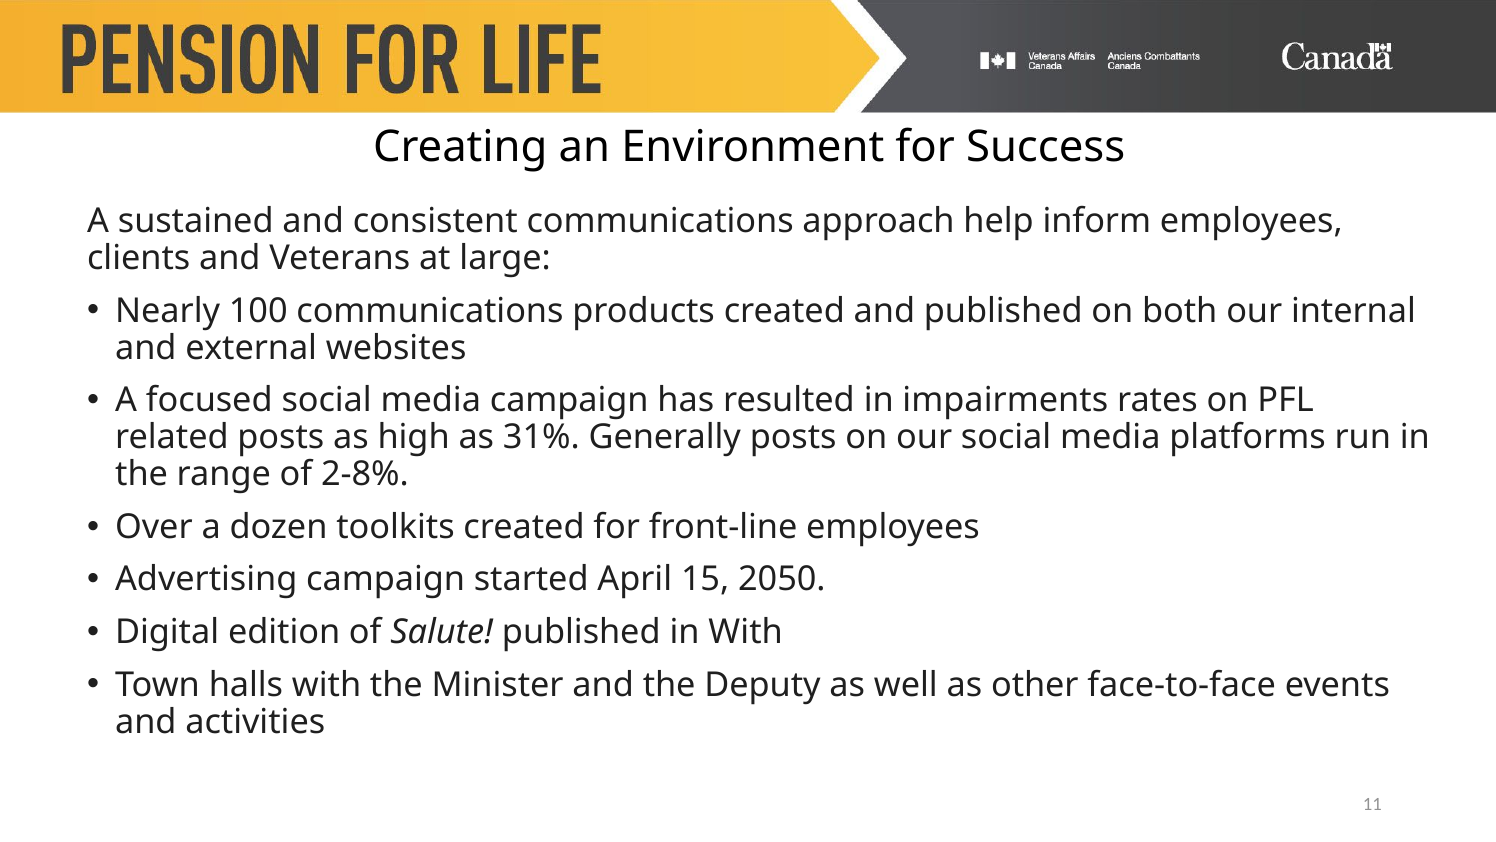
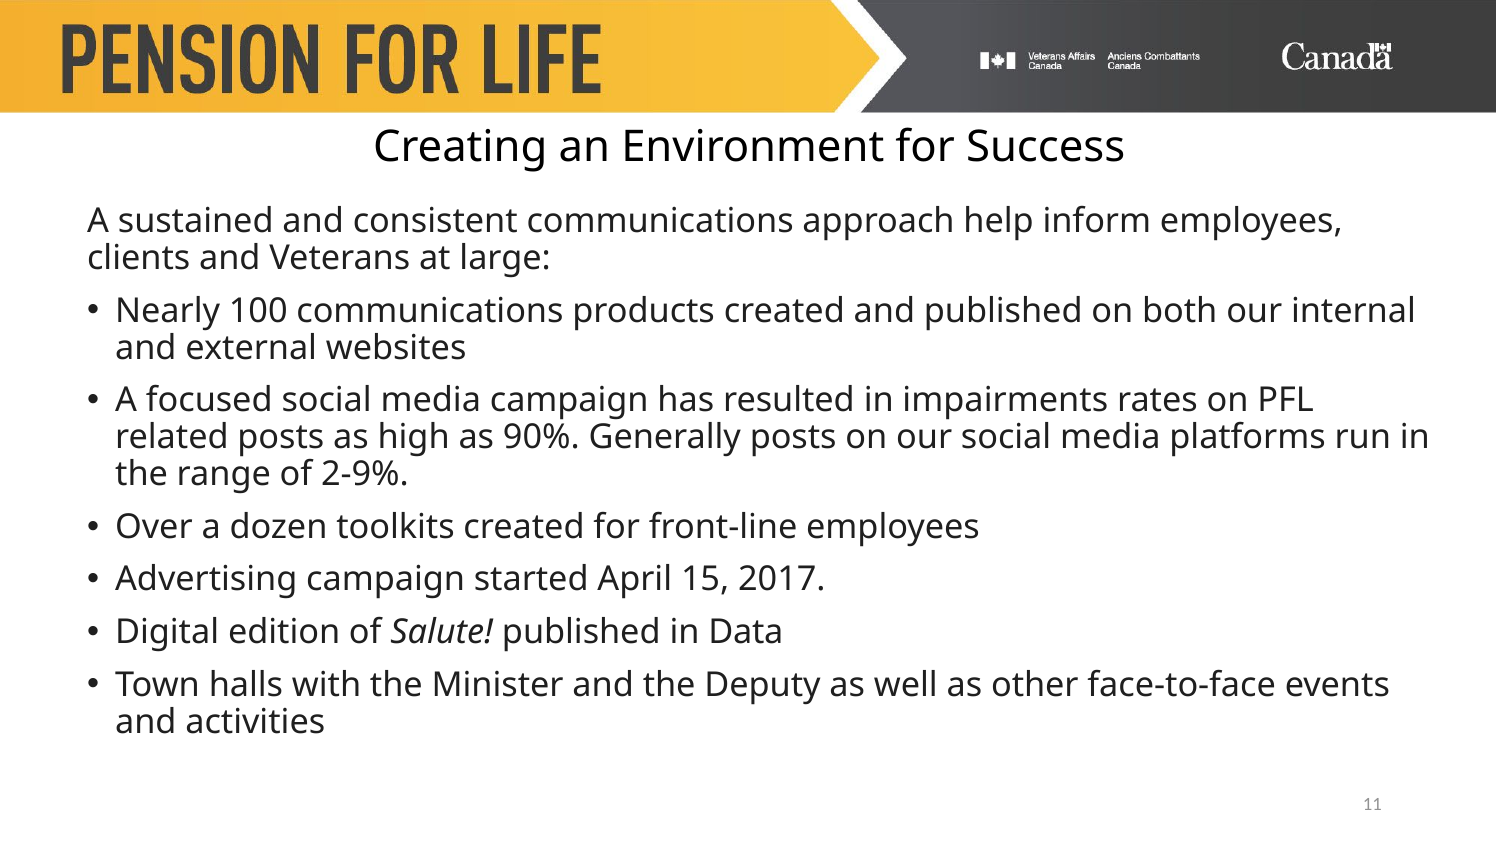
31%: 31% -> 90%
2-8%: 2-8% -> 2-9%
2050: 2050 -> 2017
in With: With -> Data
